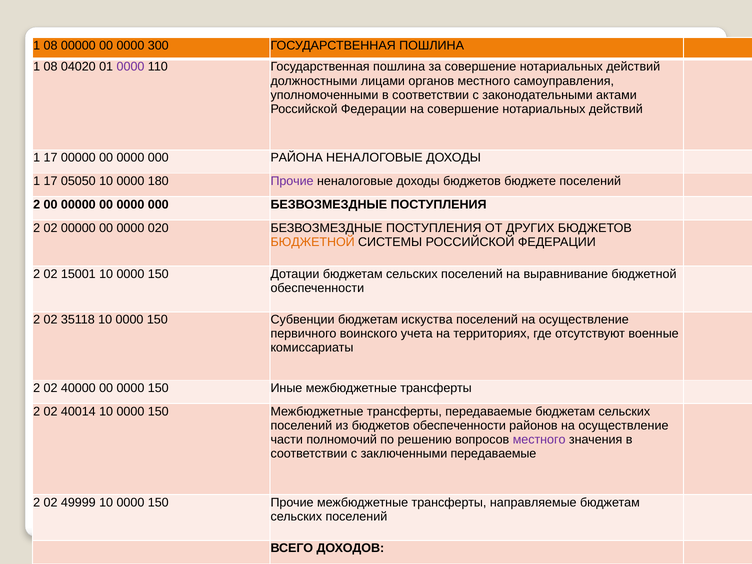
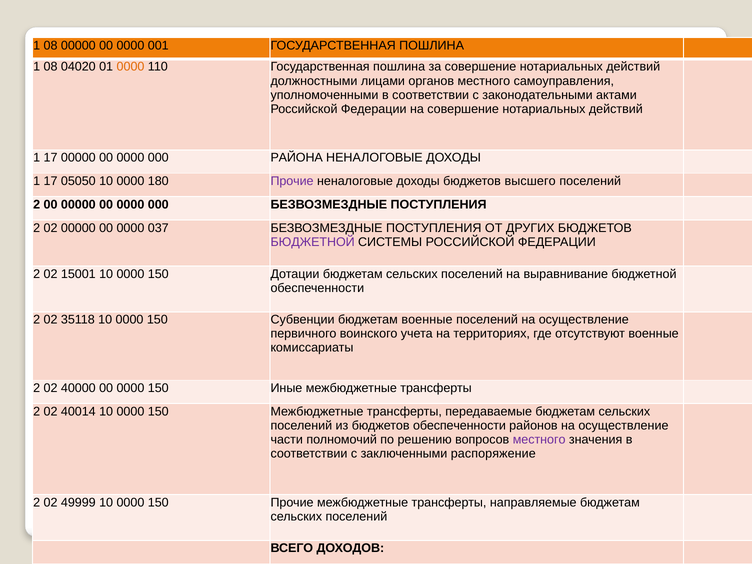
300: 300 -> 001
0000 at (131, 67) colour: purple -> orange
бюджете: бюджете -> высшего
020: 020 -> 037
БЮДЖЕТНОЙ at (313, 242) colour: orange -> purple
бюджетам искуства: искуства -> военные
заключенными передаваемые: передаваемые -> распоряжение
